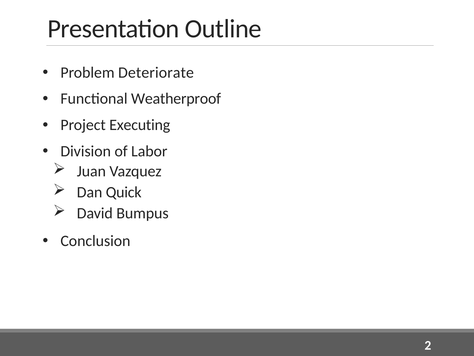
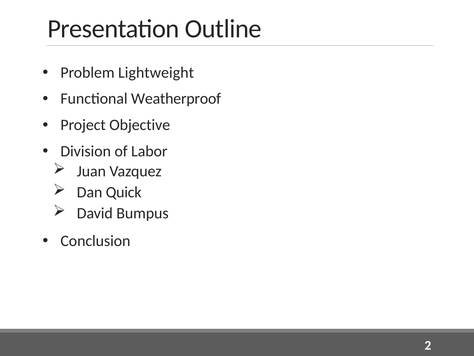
Deteriorate: Deteriorate -> Lightweight
Executing: Executing -> Objective
